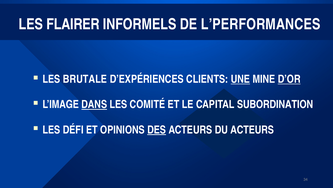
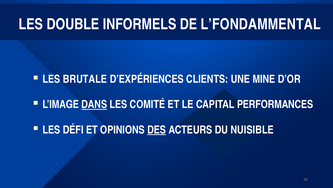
FLAIRER: FLAIRER -> DOUBLE
L’PERFORMANCES: L’PERFORMANCES -> L’FONDAMMENTAL
UNE underline: present -> none
D’OR underline: present -> none
SUBORDINATION: SUBORDINATION -> PERFORMANCES
DU ACTEURS: ACTEURS -> NUISIBLE
